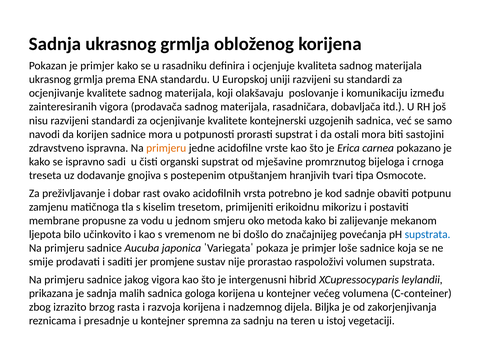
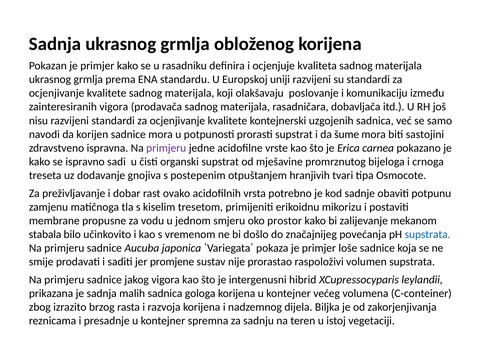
ostali: ostali -> šume
primjeru at (166, 148) colour: orange -> purple
metoda: metoda -> prostor
ljepota: ljepota -> stabala
